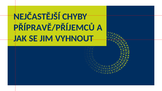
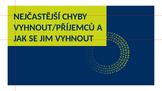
PŘÍPRAVĚ/PŘÍJEMCŮ: PŘÍPRAVĚ/PŘÍJEMCŮ -> VYHNOUT/PŘÍJEMCŮ
